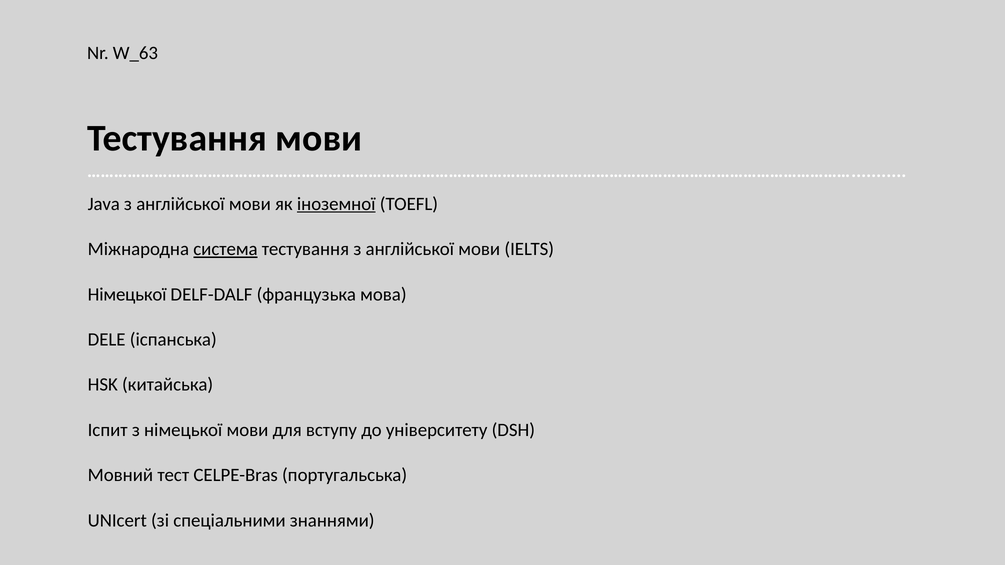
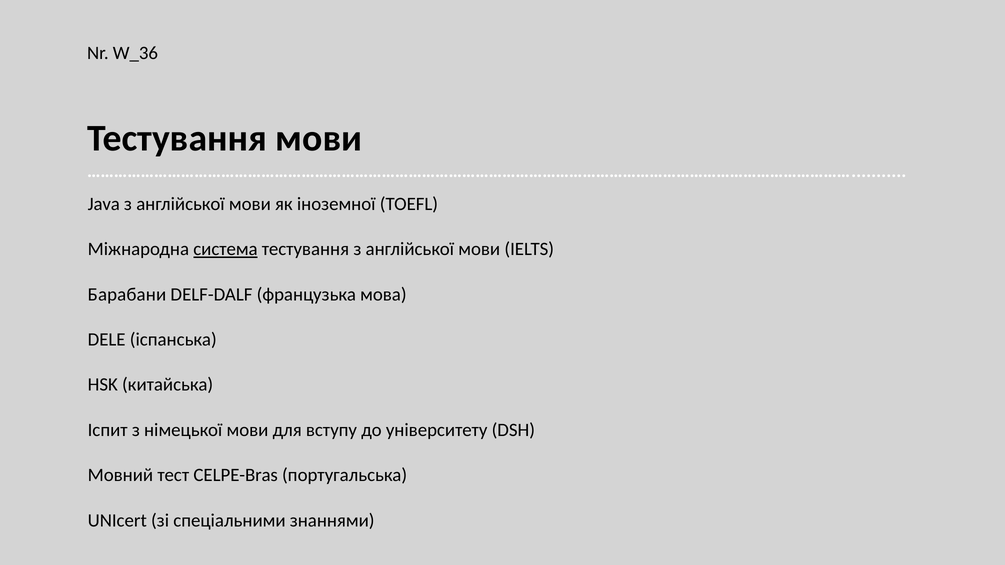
W_63: W_63 -> W_36
іноземної underline: present -> none
Німецької at (127, 295): Німецької -> Барабани
